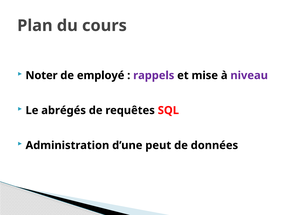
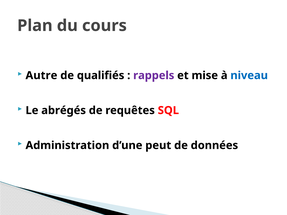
Noter: Noter -> Autre
employé: employé -> qualifiés
niveau colour: purple -> blue
